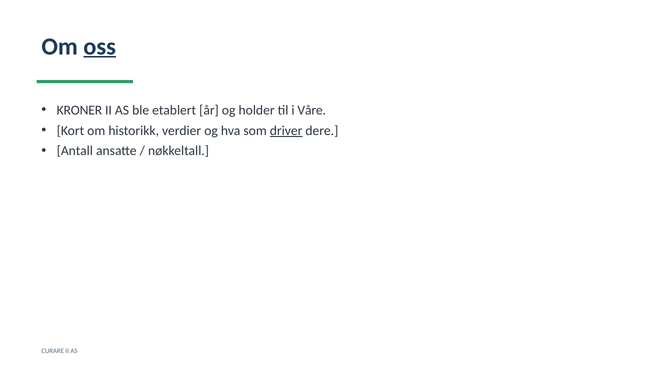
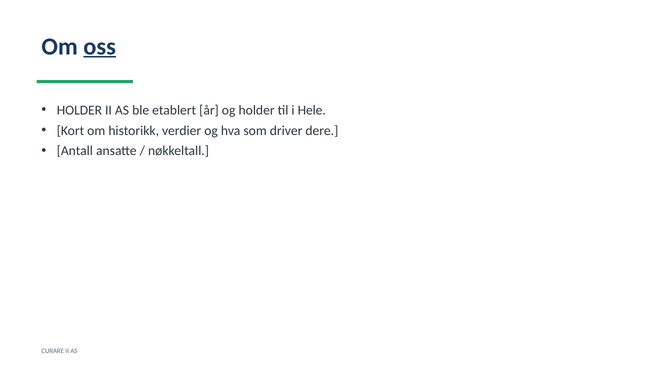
KRONER at (79, 110): KRONER -> HOLDER
Våre: Våre -> Hele
driver underline: present -> none
